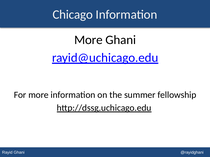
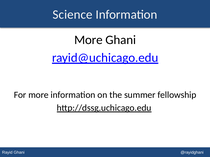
Chicago: Chicago -> Science
